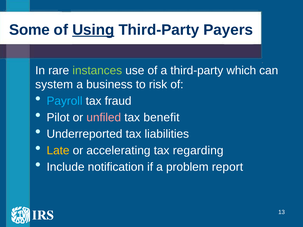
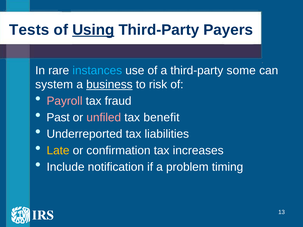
Some: Some -> Tests
instances colour: light green -> light blue
which: which -> some
business underline: none -> present
Payroll colour: light blue -> pink
Pilot: Pilot -> Past
accelerating: accelerating -> confirmation
regarding: regarding -> increases
report: report -> timing
